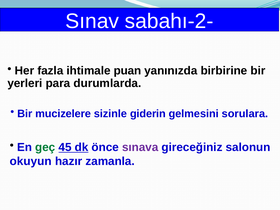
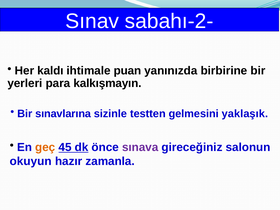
fazla: fazla -> kaldı
durumlarda: durumlarda -> kalkışmayın
mucizelere: mucizelere -> sınavlarına
giderin: giderin -> testten
sorulara: sorulara -> yaklaşık
geç colour: green -> orange
